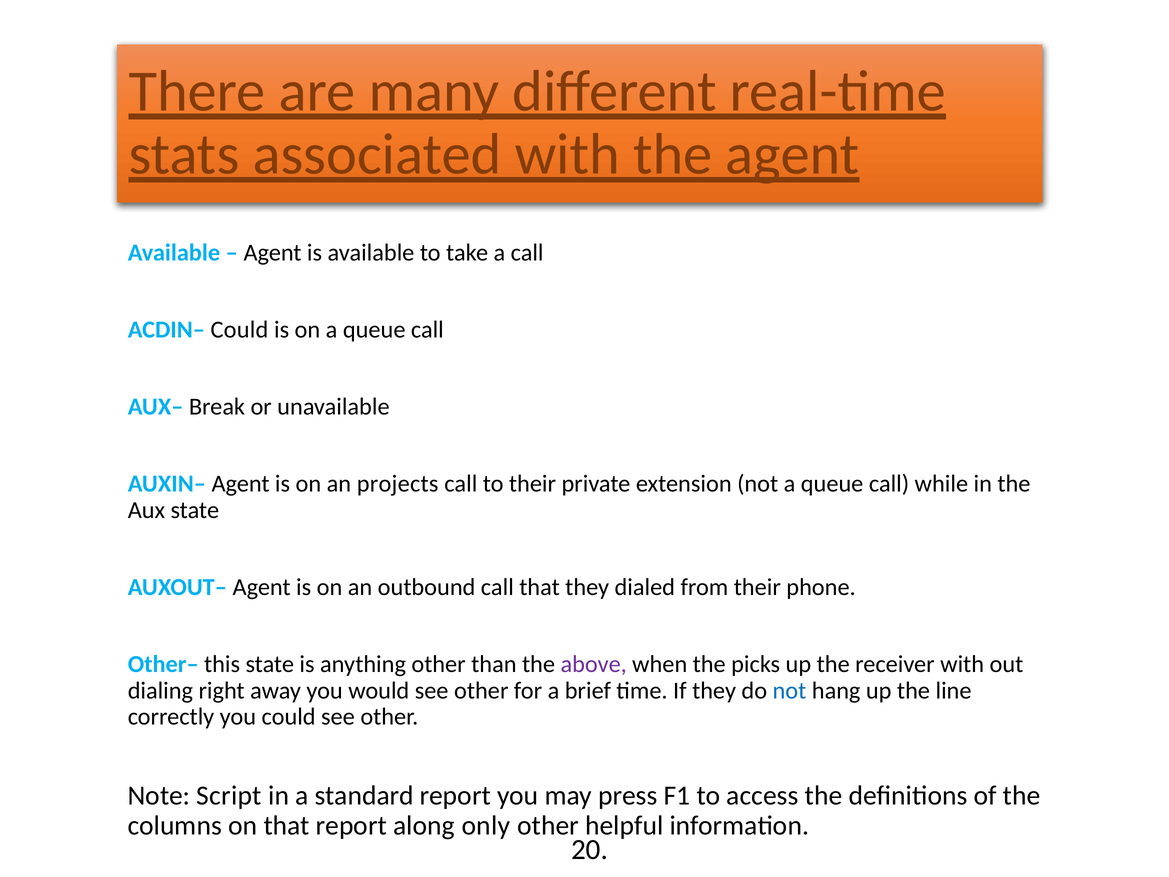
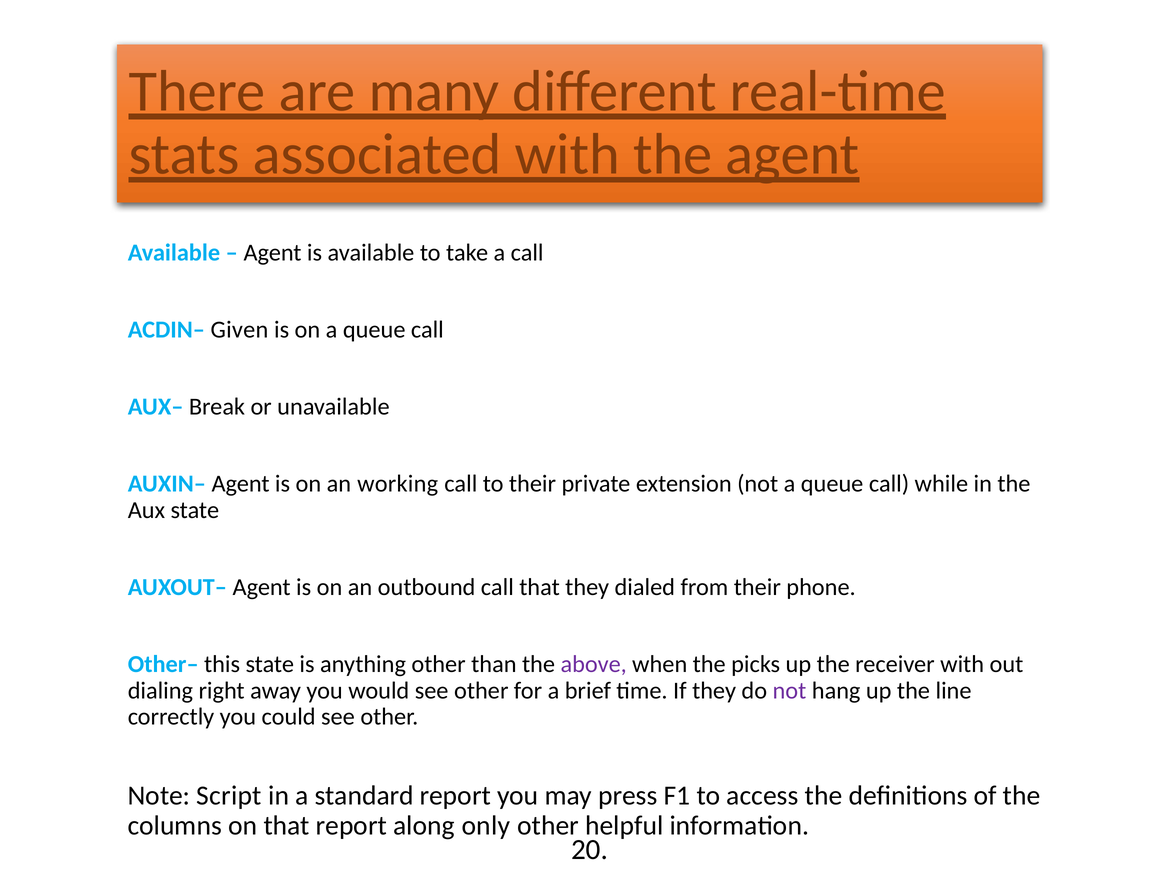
ACDIN– Could: Could -> Given
projects: projects -> working
not at (789, 690) colour: blue -> purple
